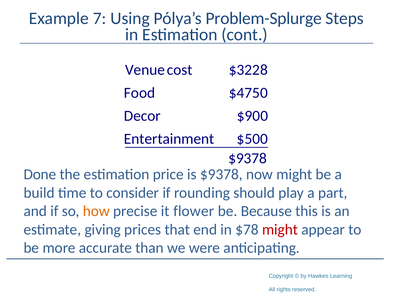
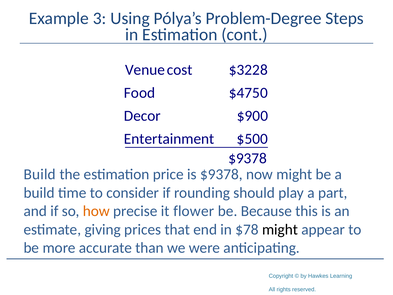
7: 7 -> 3
Problem-Splurge: Problem-Splurge -> Problem-Degree
Done at (40, 174): Done -> Build
might at (280, 229) colour: red -> black
